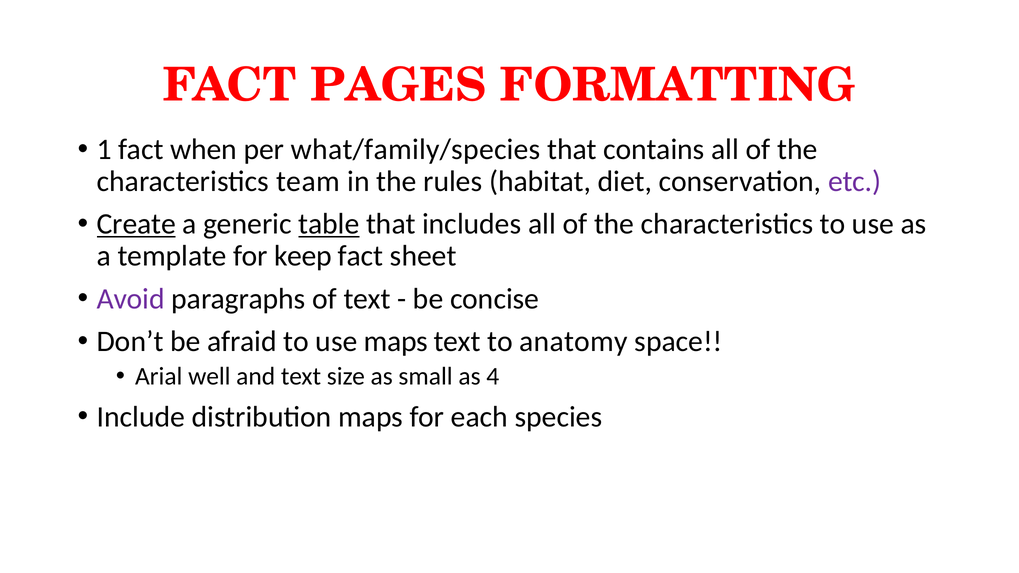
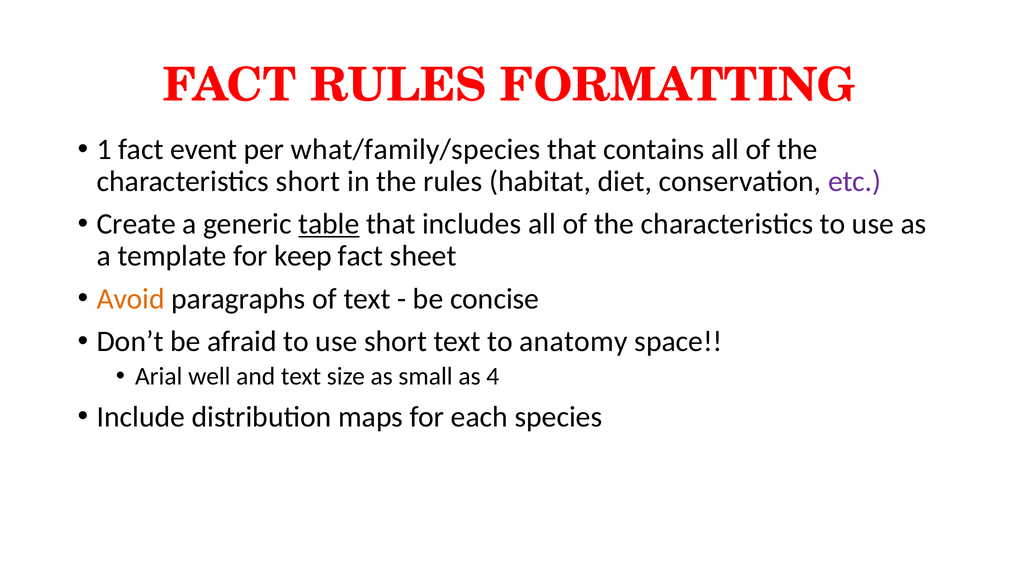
FACT PAGES: PAGES -> RULES
when: when -> event
characteristics team: team -> short
Create underline: present -> none
Avoid colour: purple -> orange
use maps: maps -> short
